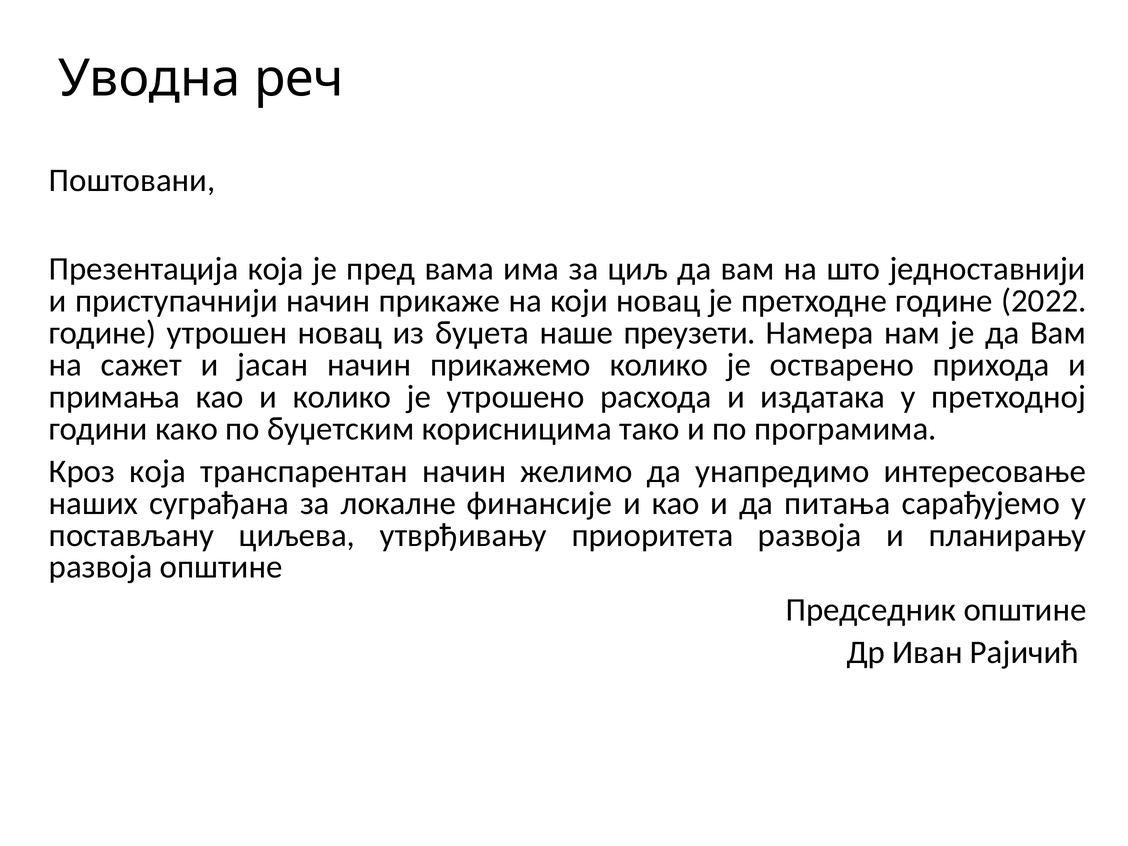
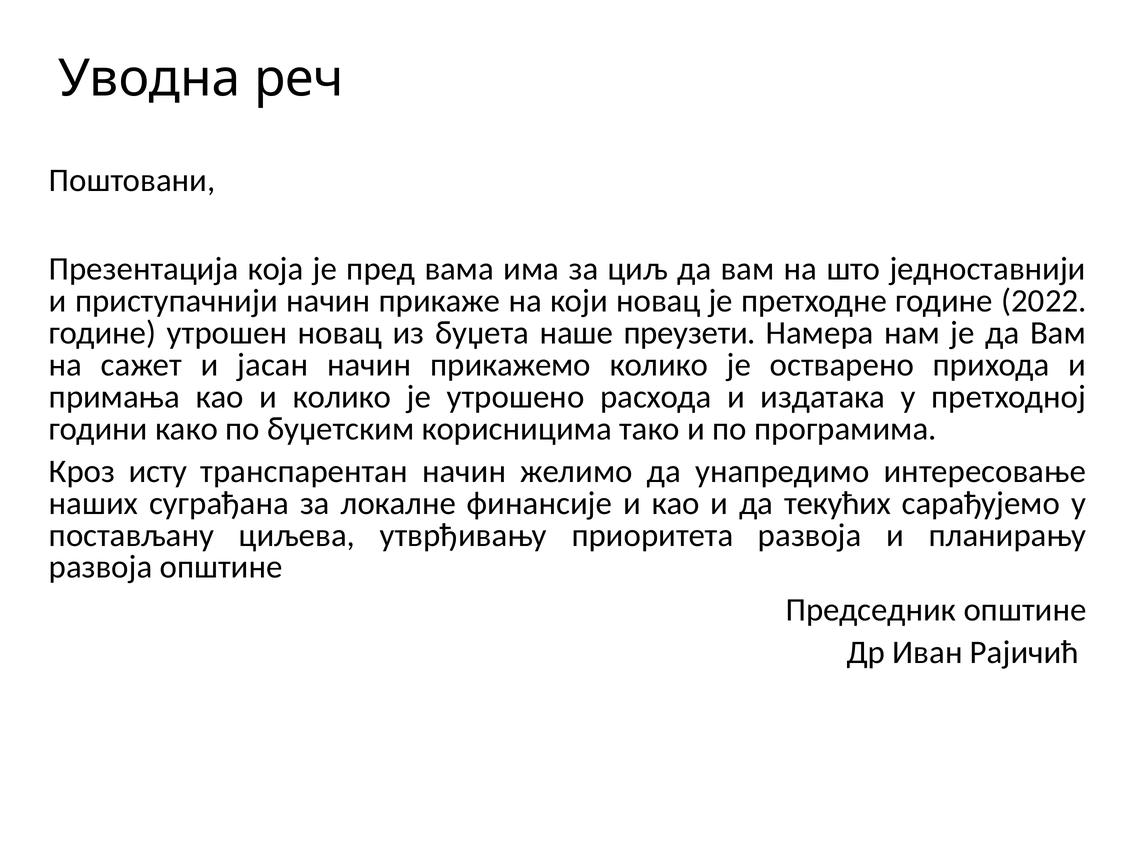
Кроз која: која -> исту
питања: питања -> текућих
